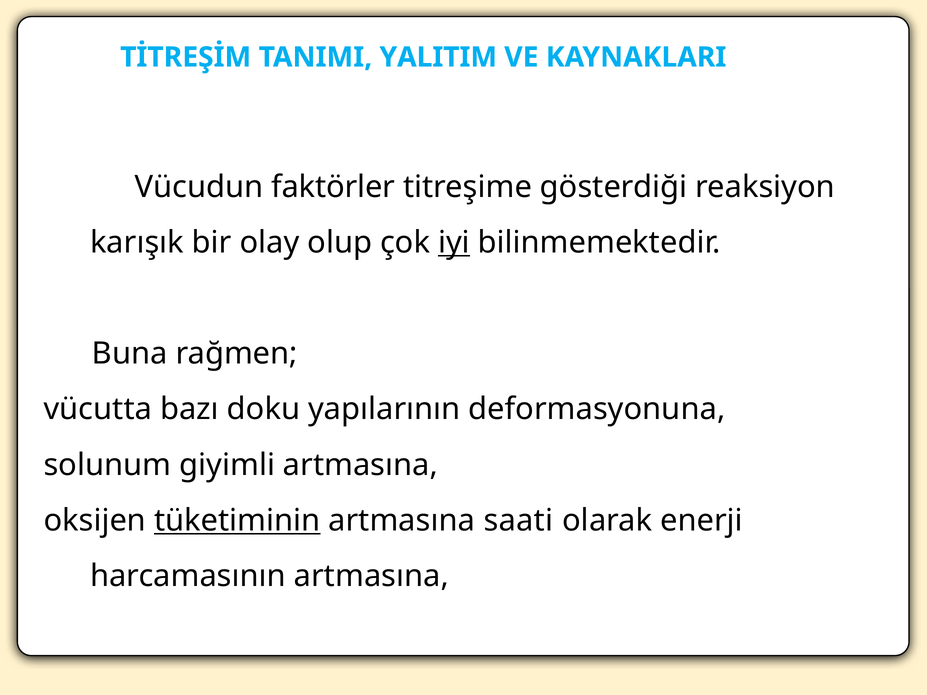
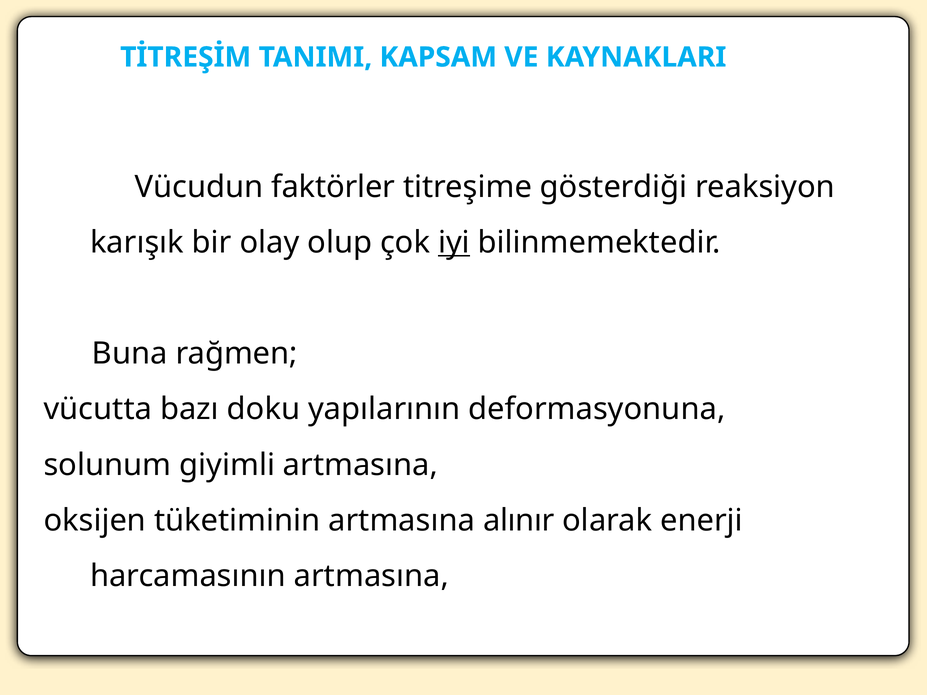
YALITIM: YALITIM -> KAPSAM
tüketiminin underline: present -> none
saati: saati -> alınır
